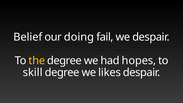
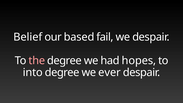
doing: doing -> based
the colour: yellow -> pink
skill: skill -> into
likes: likes -> ever
